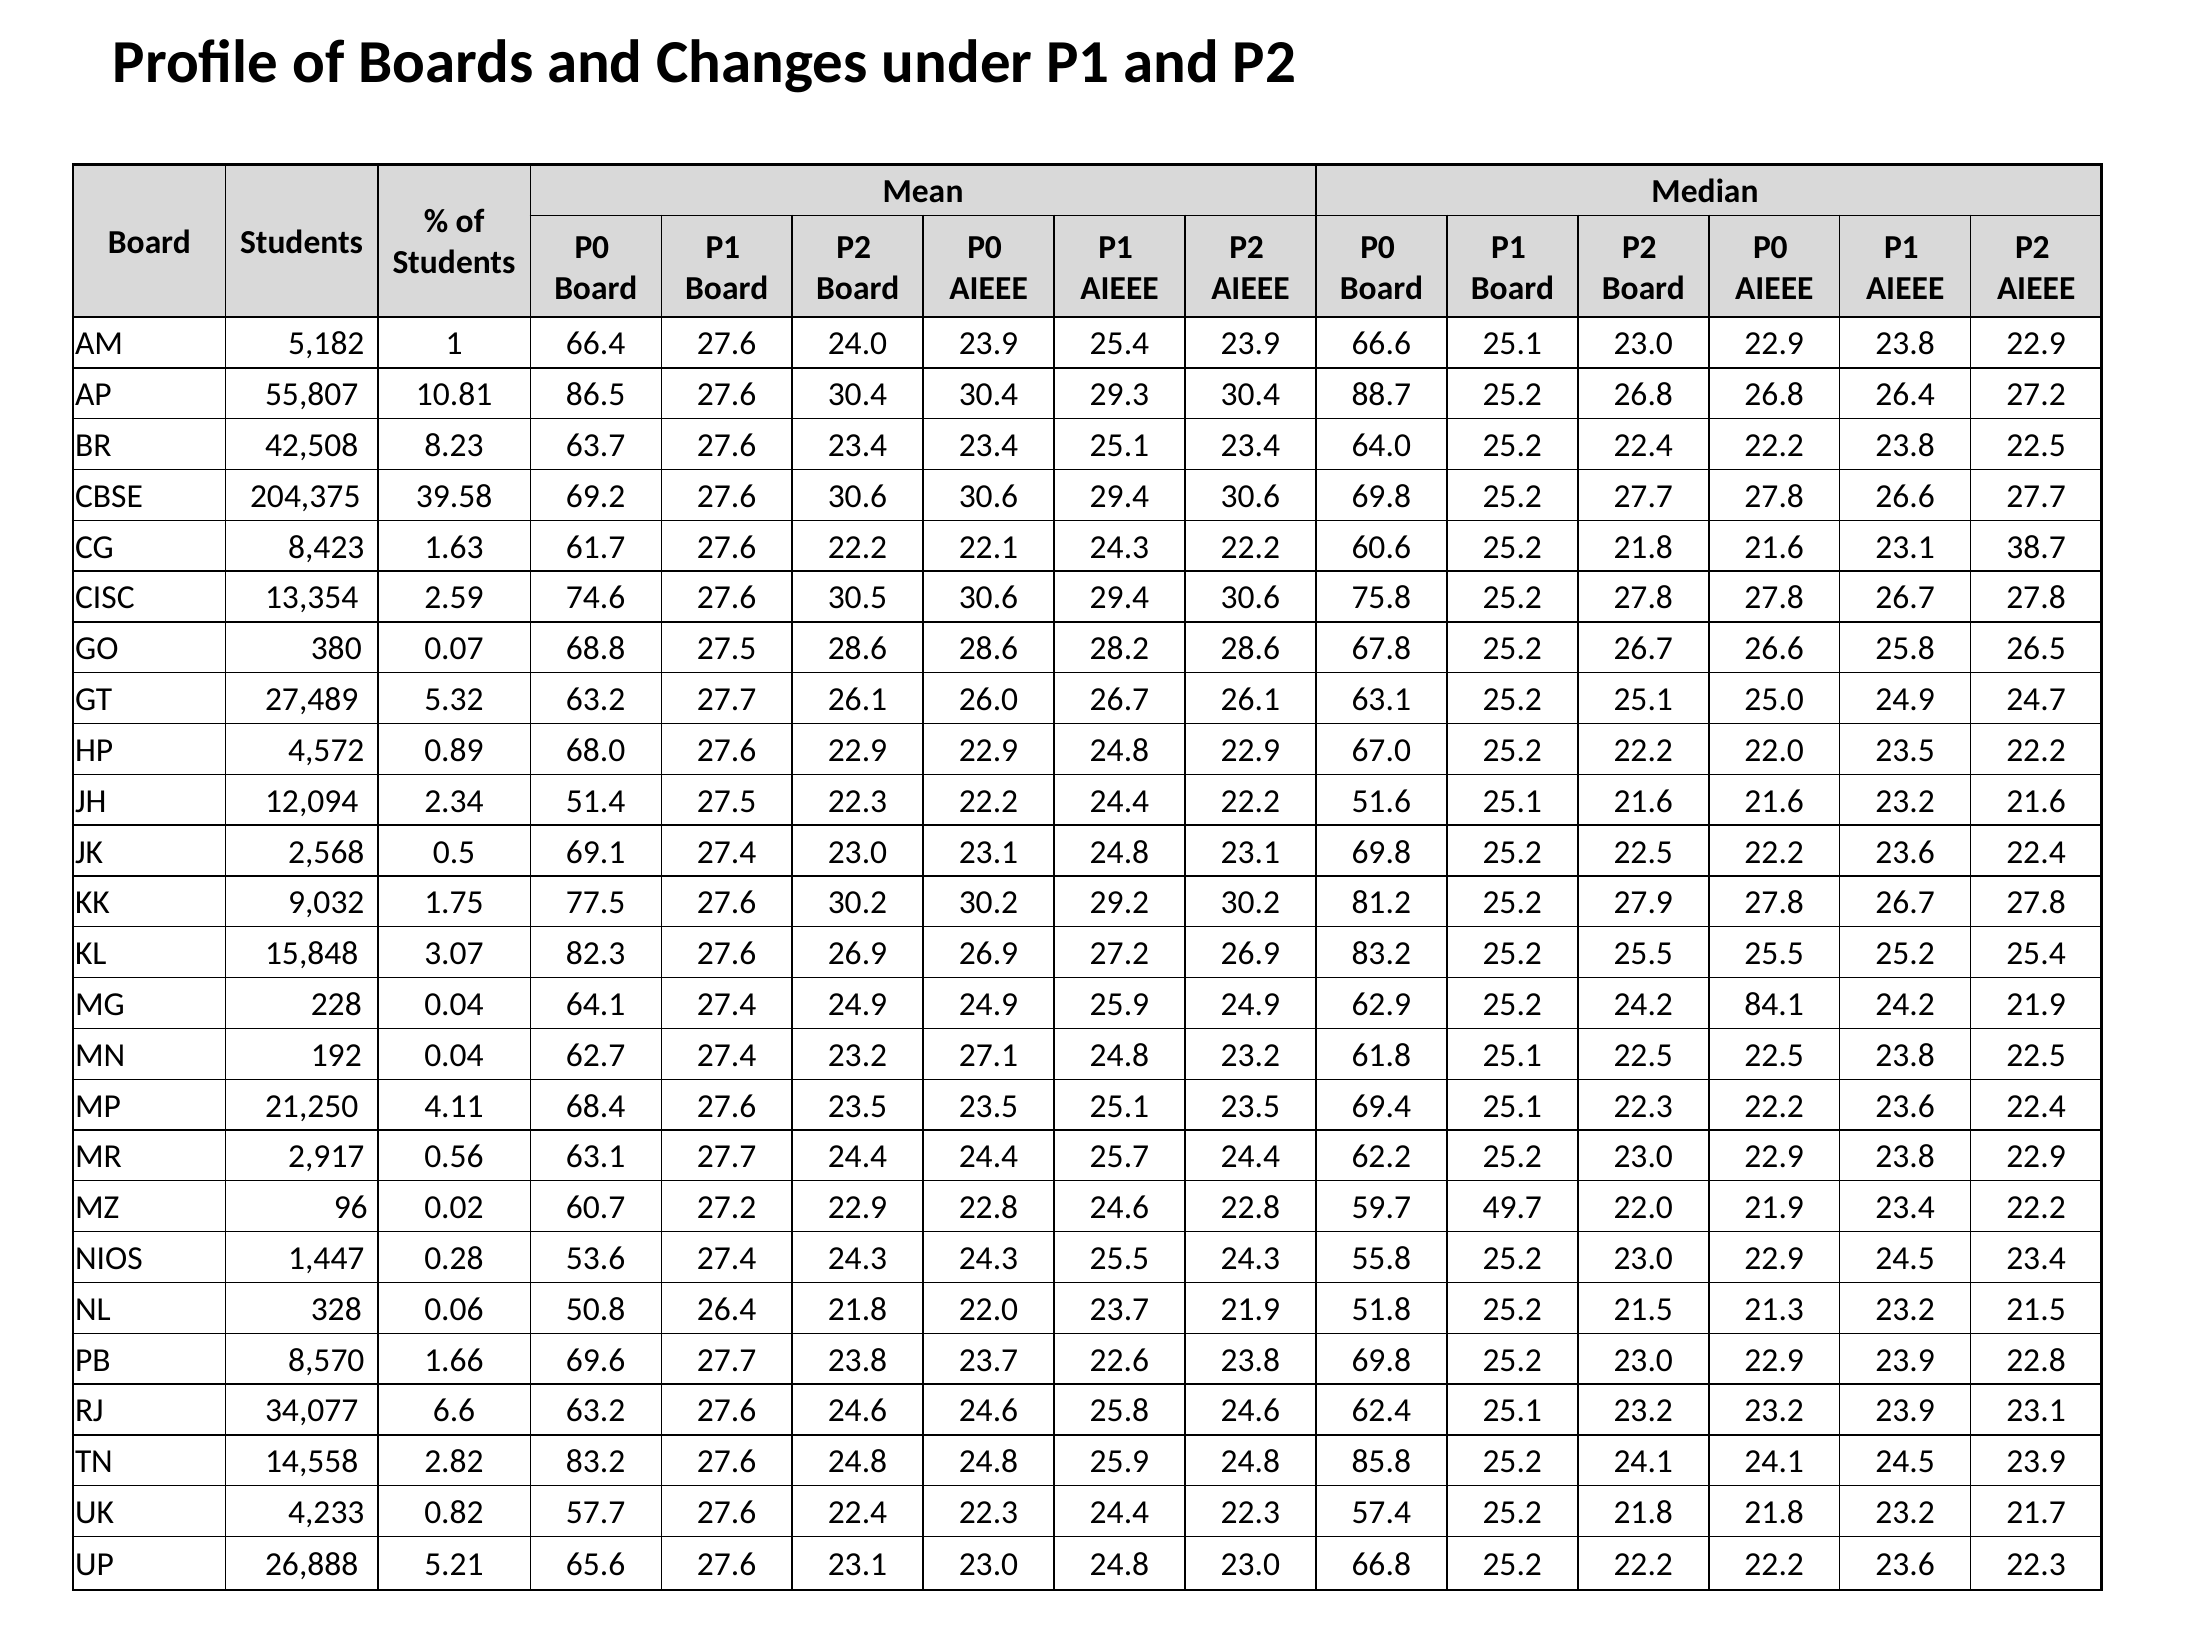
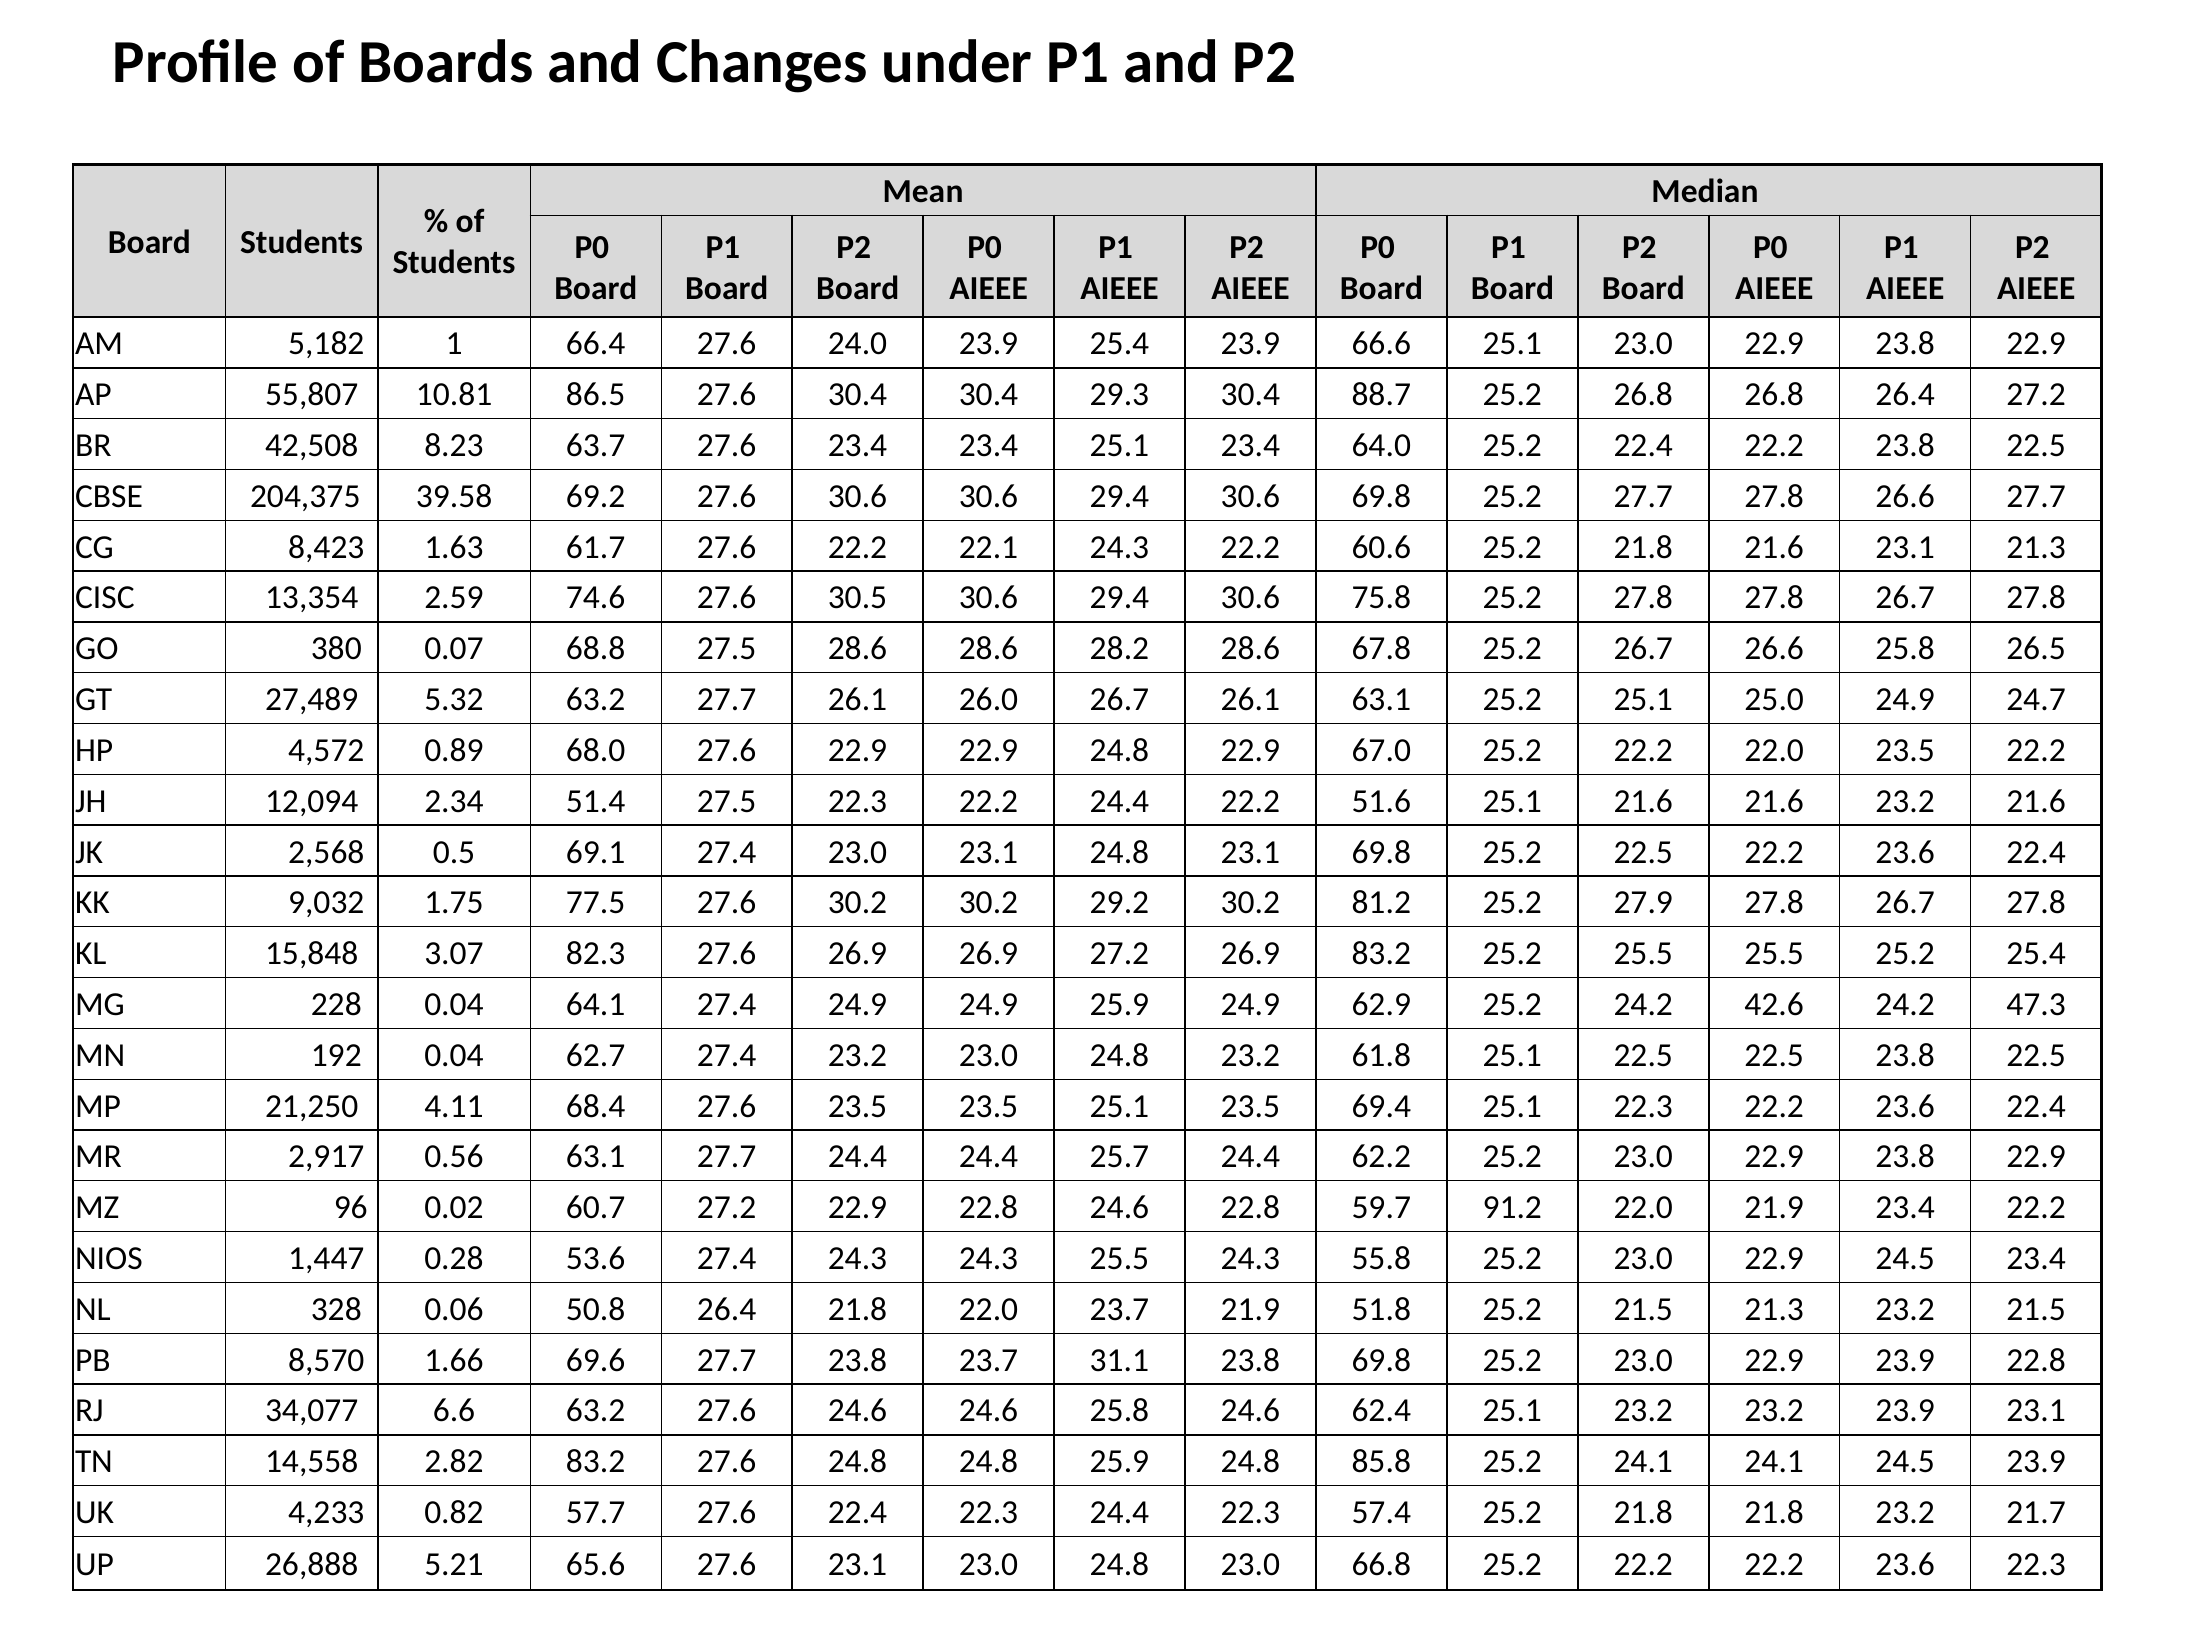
23.1 38.7: 38.7 -> 21.3
84.1: 84.1 -> 42.6
24.2 21.9: 21.9 -> 47.3
23.2 27.1: 27.1 -> 23.0
49.7: 49.7 -> 91.2
22.6: 22.6 -> 31.1
